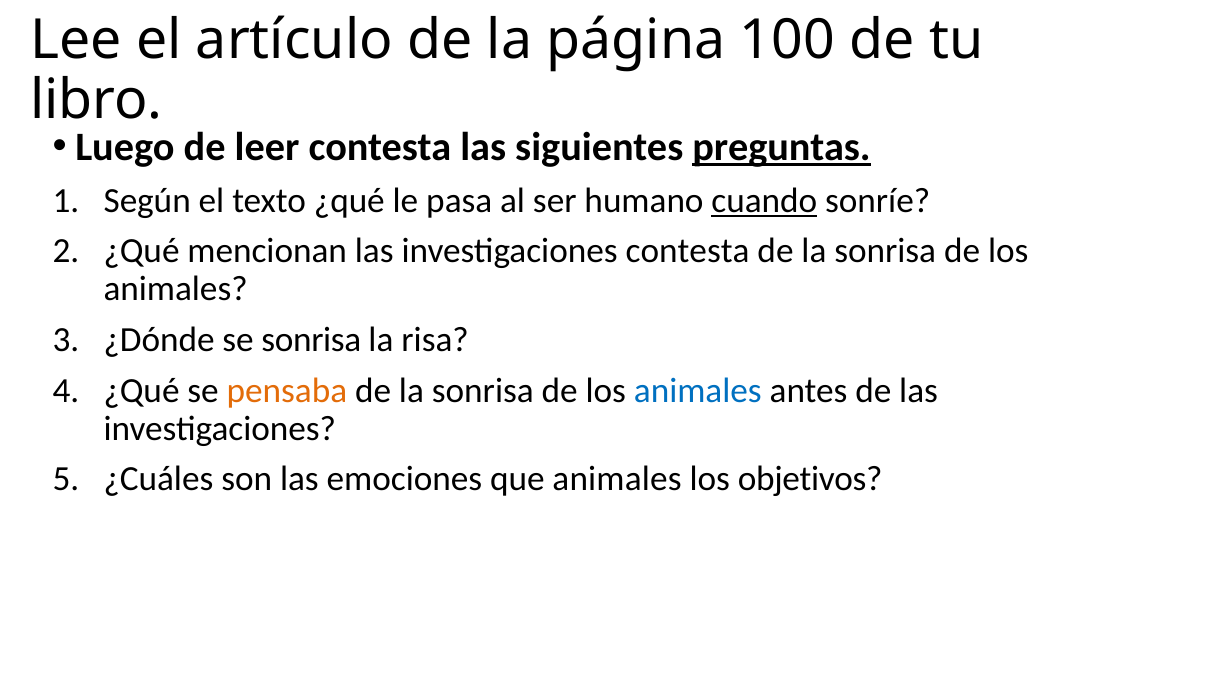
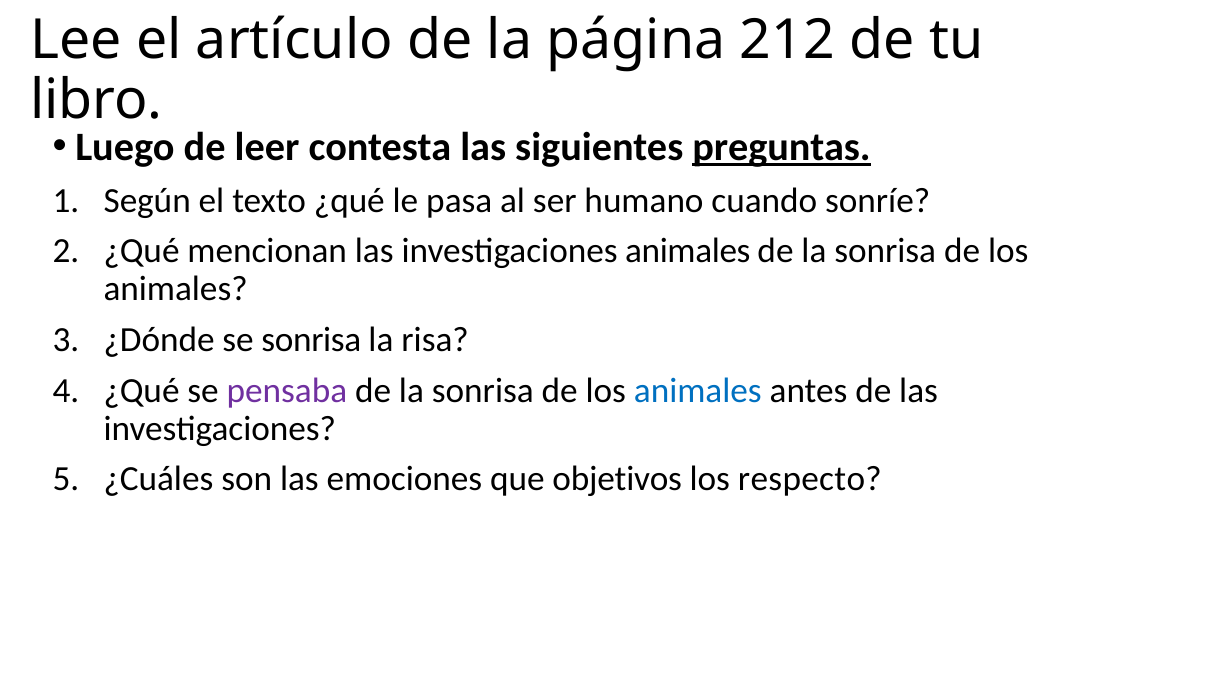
100: 100 -> 212
cuando underline: present -> none
investigaciones contesta: contesta -> animales
pensaba colour: orange -> purple
que animales: animales -> objetivos
objetivos: objetivos -> respecto
